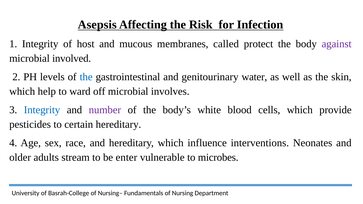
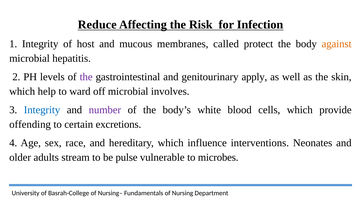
Asepsis: Asepsis -> Reduce
against colour: purple -> orange
involved: involved -> hepatitis
the at (86, 77) colour: blue -> purple
water: water -> apply
pesticides: pesticides -> offending
certain hereditary: hereditary -> excretions
enter: enter -> pulse
